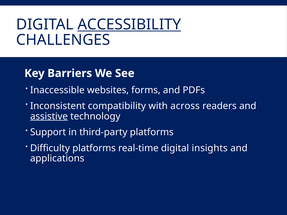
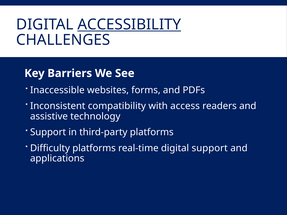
across: across -> access
assistive underline: present -> none
digital insights: insights -> support
